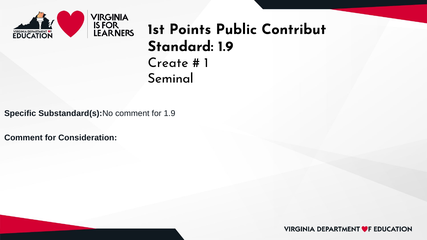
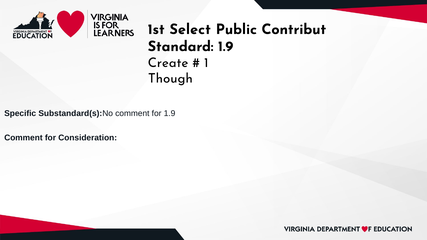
Points: Points -> Select
Seminal: Seminal -> Though
